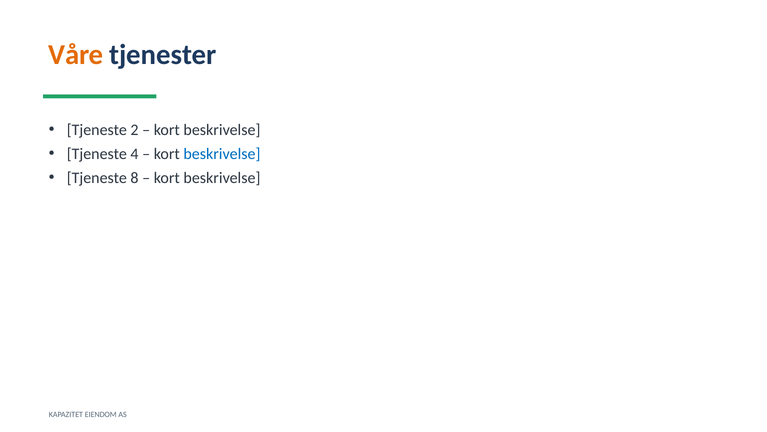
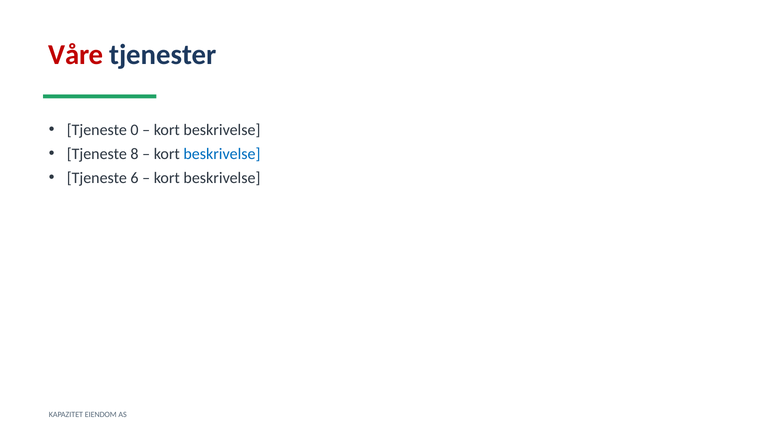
Våre colour: orange -> red
2: 2 -> 0
4: 4 -> 8
8: 8 -> 6
